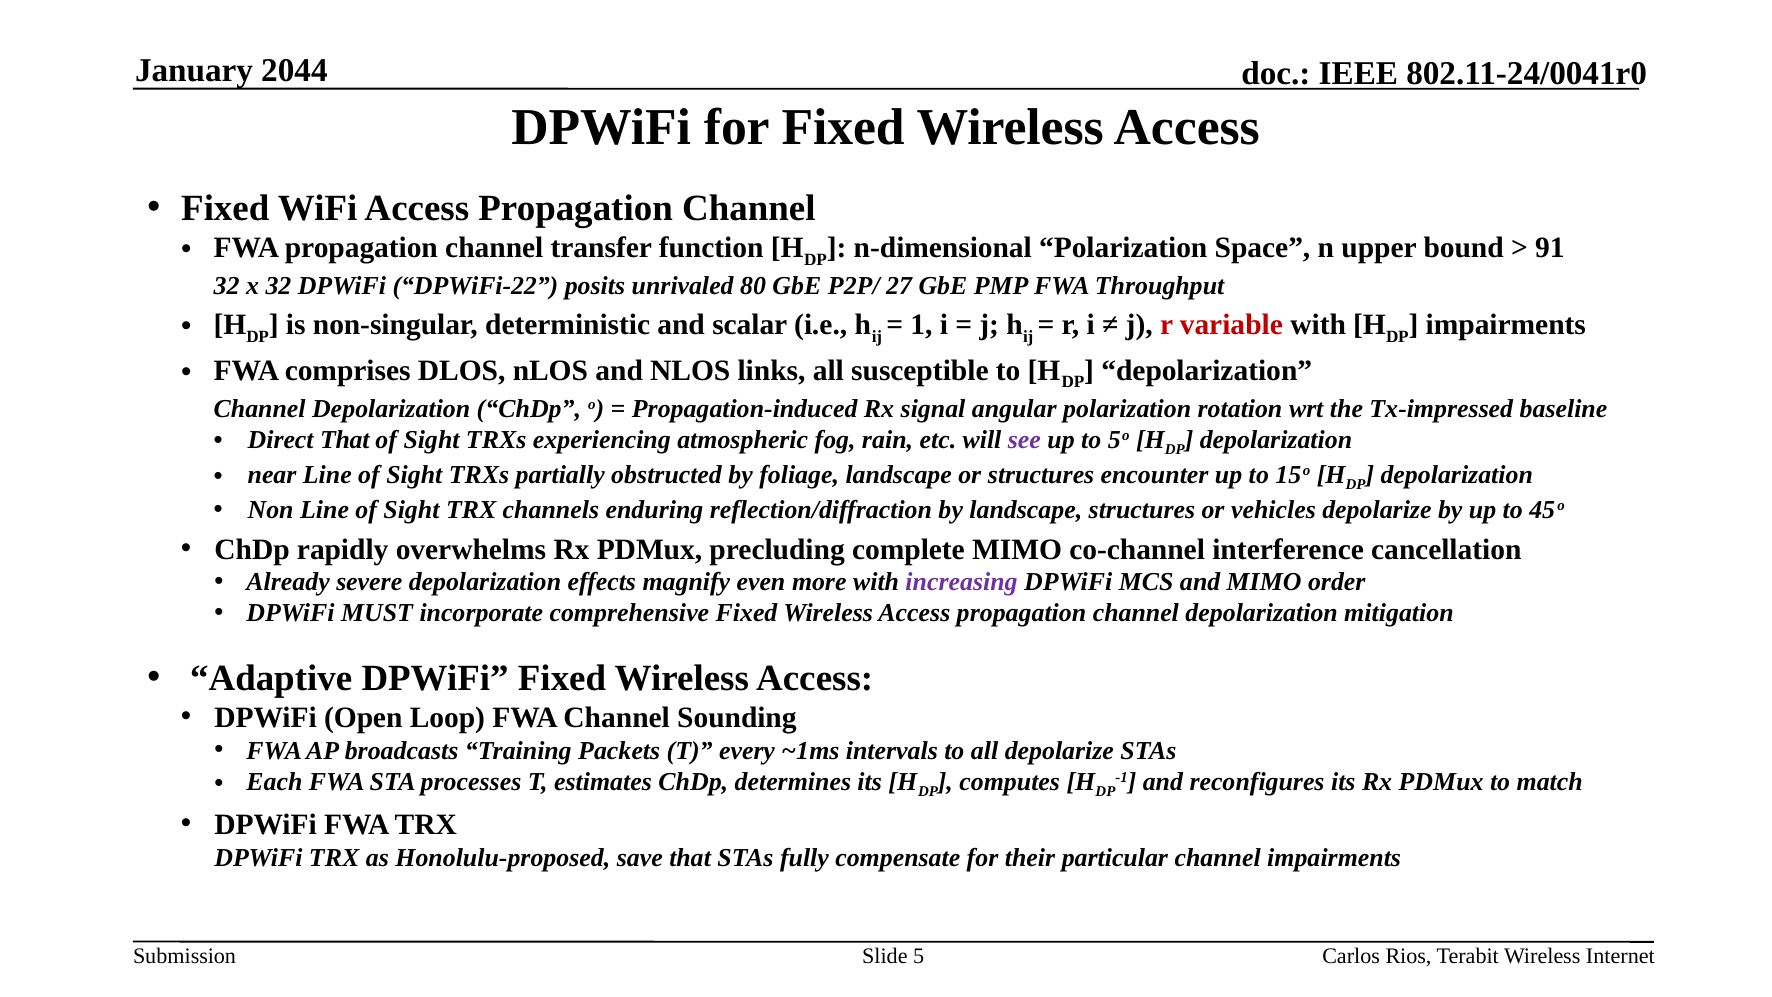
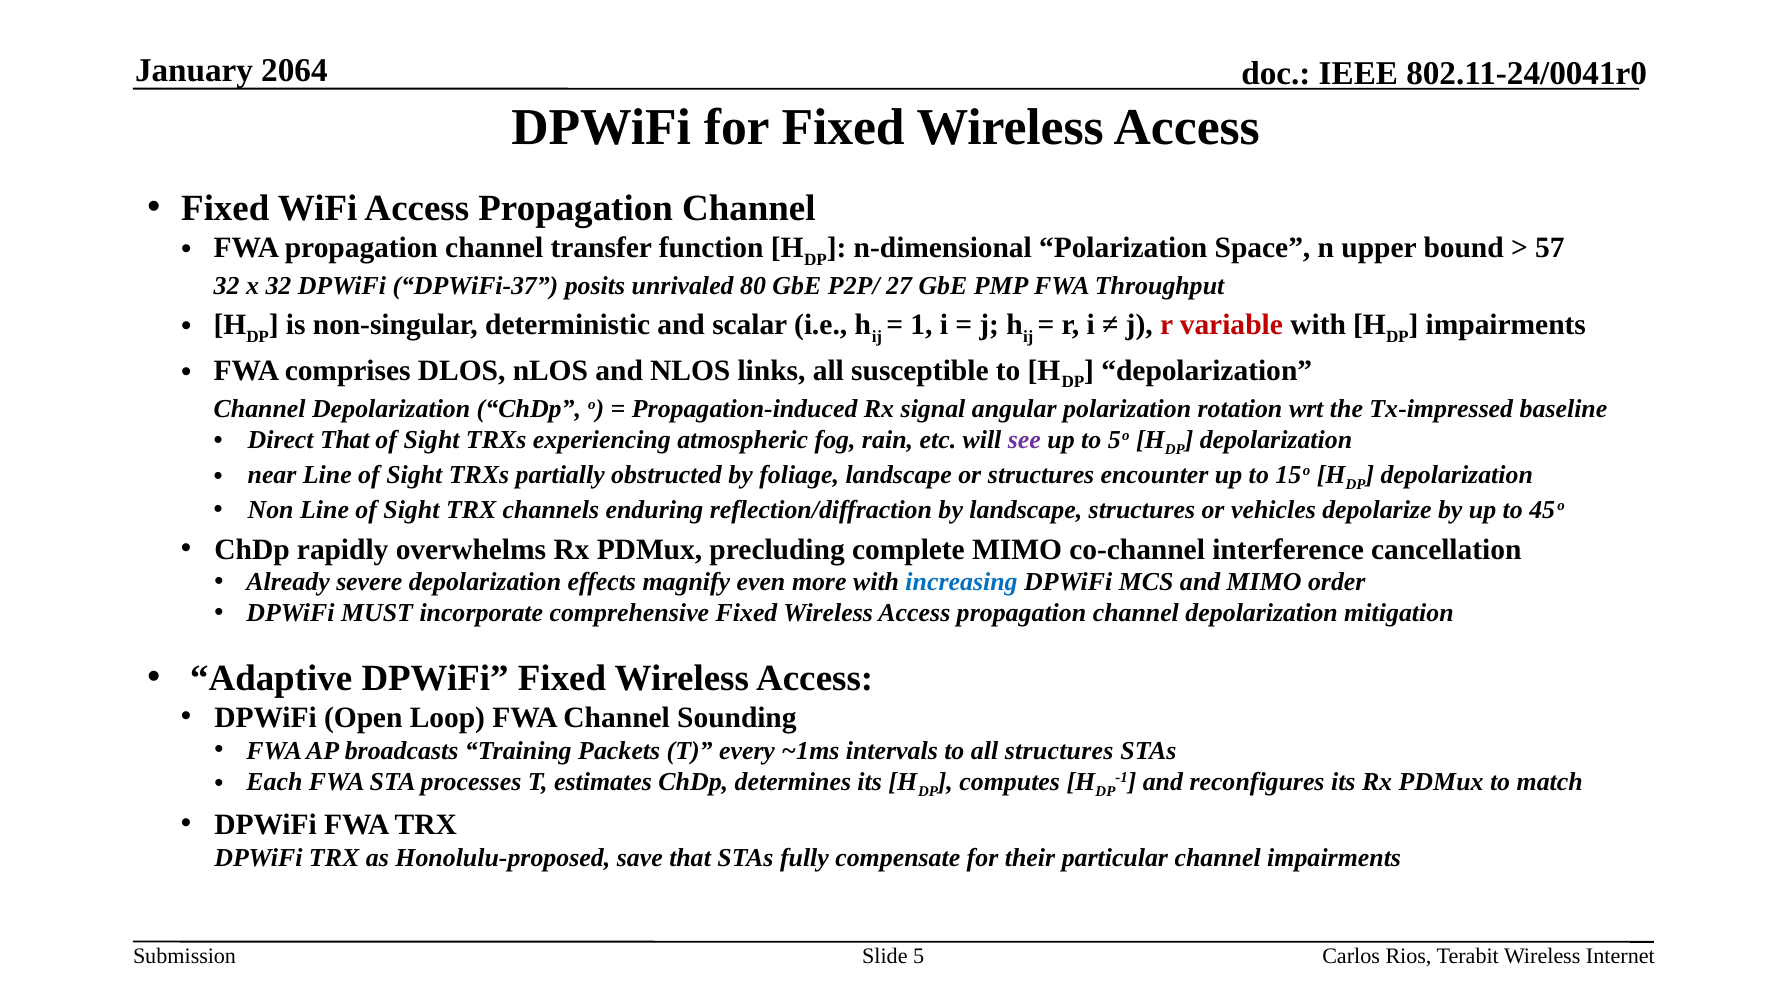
2044: 2044 -> 2064
91: 91 -> 57
DPWiFi-22: DPWiFi-22 -> DPWiFi-37
increasing colour: purple -> blue
all depolarize: depolarize -> structures
